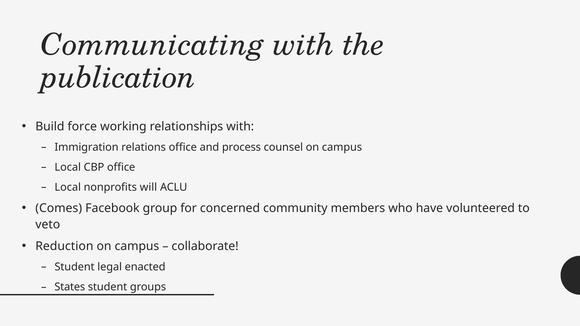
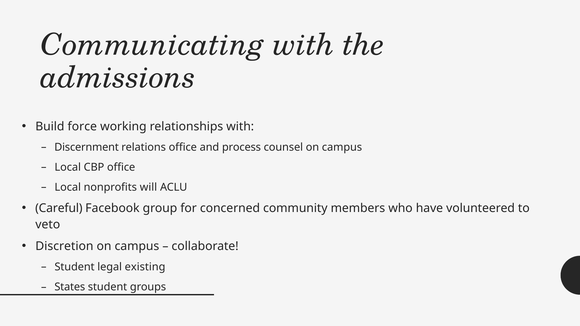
publication: publication -> admissions
Immigration: Immigration -> Discernment
Comes: Comes -> Careful
Reduction: Reduction -> Discretion
enacted: enacted -> existing
